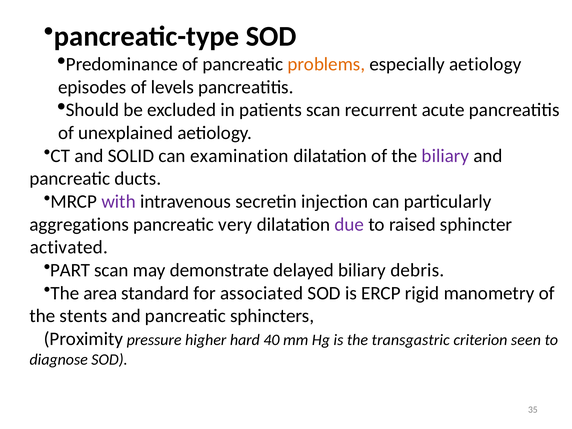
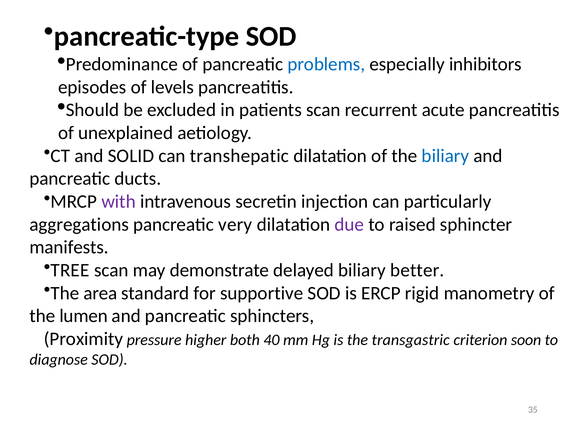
problems colour: orange -> blue
especially aetiology: aetiology -> inhibitors
examination: examination -> transhepatic
biliary at (445, 156) colour: purple -> blue
activated: activated -> manifests
PART: PART -> TREE
debris: debris -> better
associated: associated -> supportive
stents: stents -> lumen
hard: hard -> both
seen: seen -> soon
